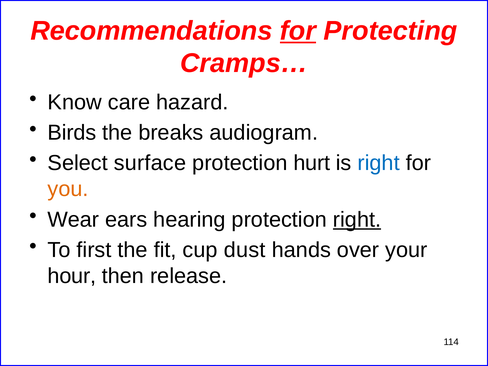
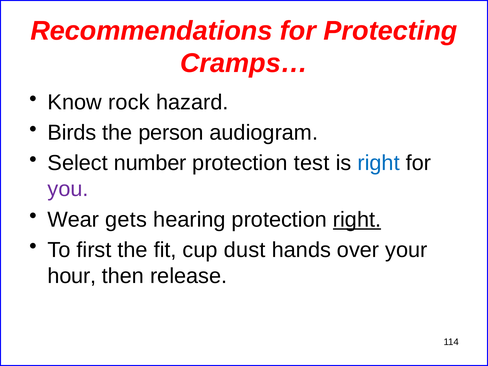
for at (298, 31) underline: present -> none
care: care -> rock
breaks: breaks -> person
surface: surface -> number
hurt: hurt -> test
you colour: orange -> purple
ears: ears -> gets
